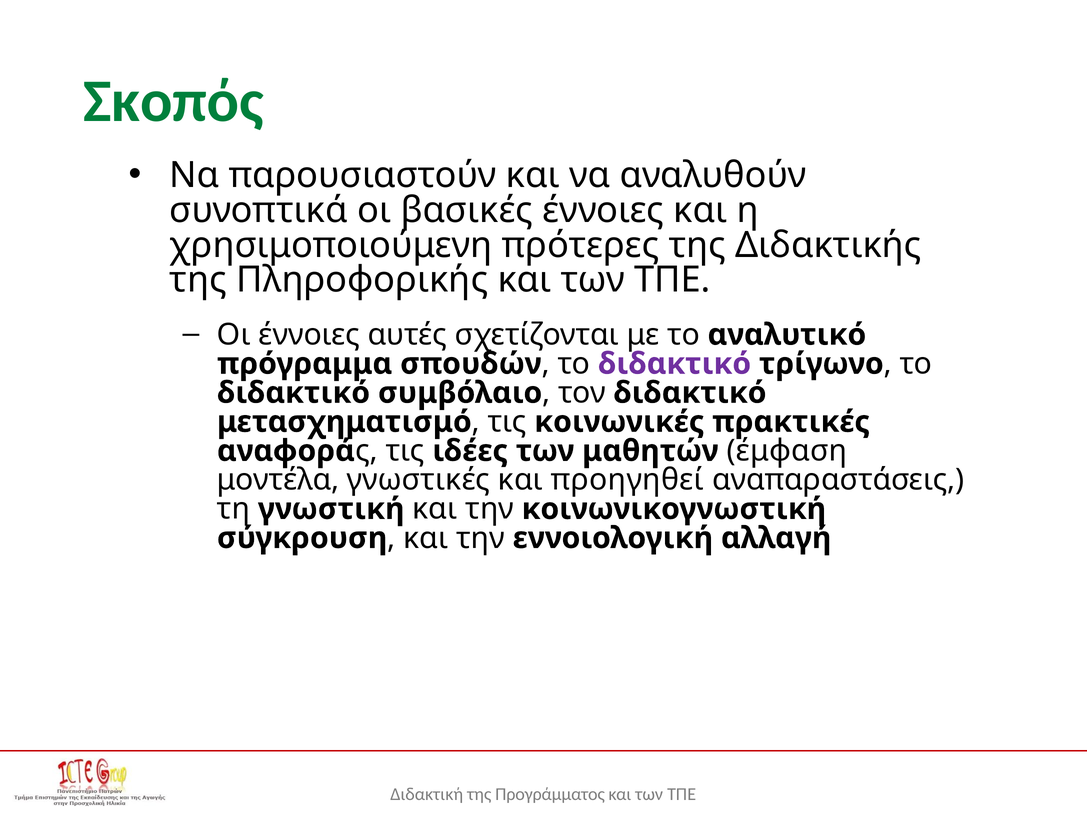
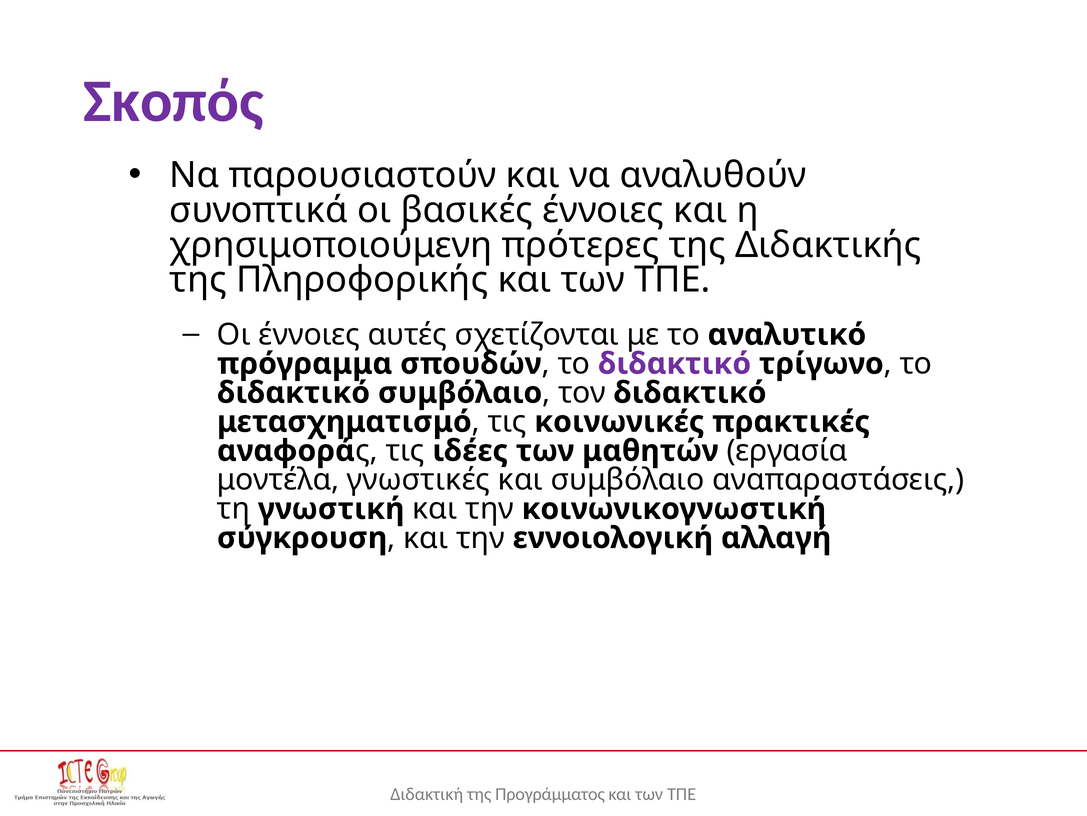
Σκοπός colour: green -> purple
έμφαση: έμφαση -> εργασία
και προηγηθεί: προηγηθεί -> συμβόλαιο
